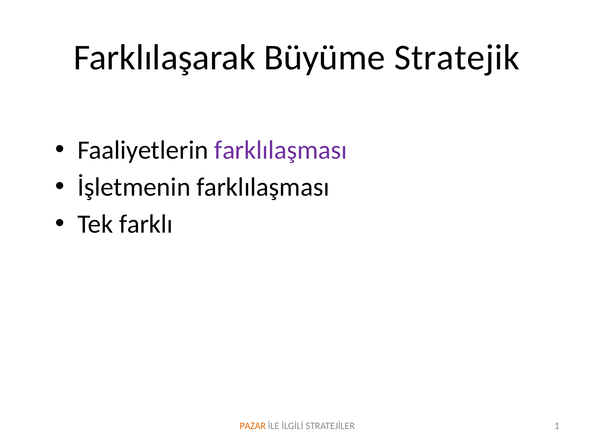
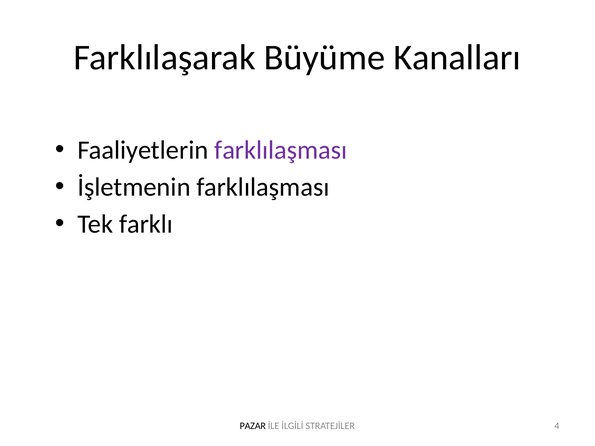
Stratejik: Stratejik -> Kanalları
PAZAR colour: orange -> black
1: 1 -> 4
